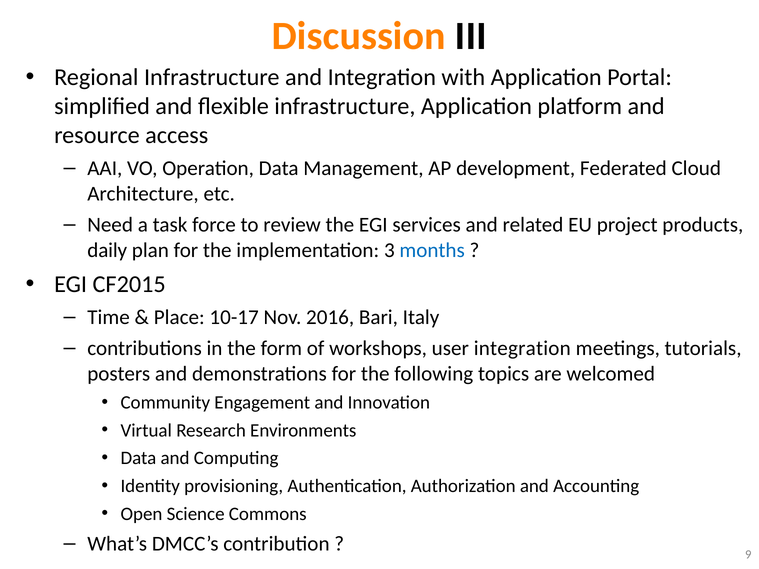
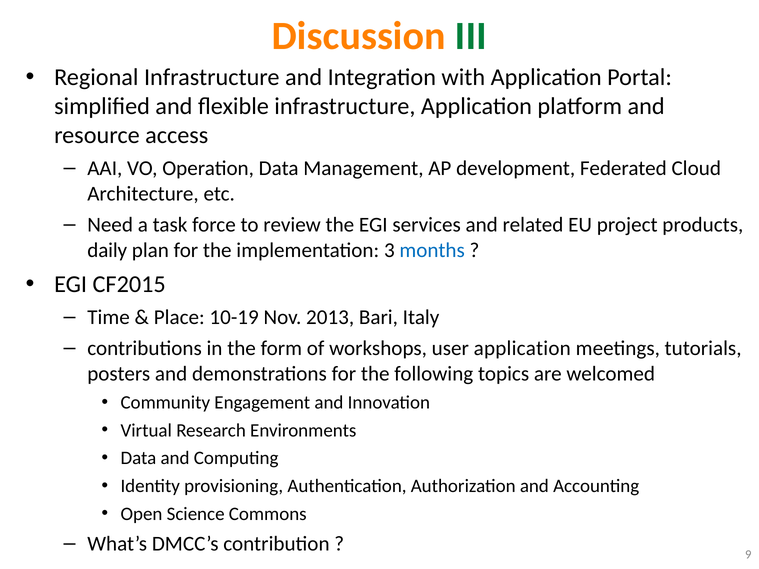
III colour: black -> green
10-17: 10-17 -> 10-19
2016: 2016 -> 2013
user integration: integration -> application
